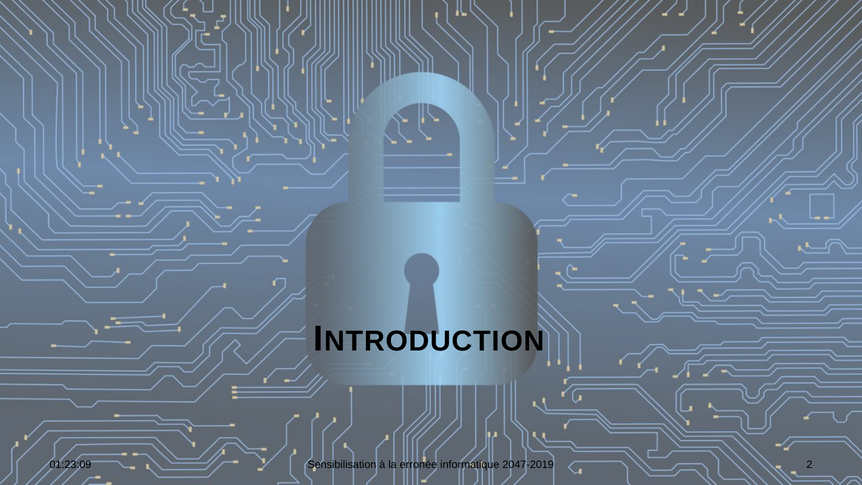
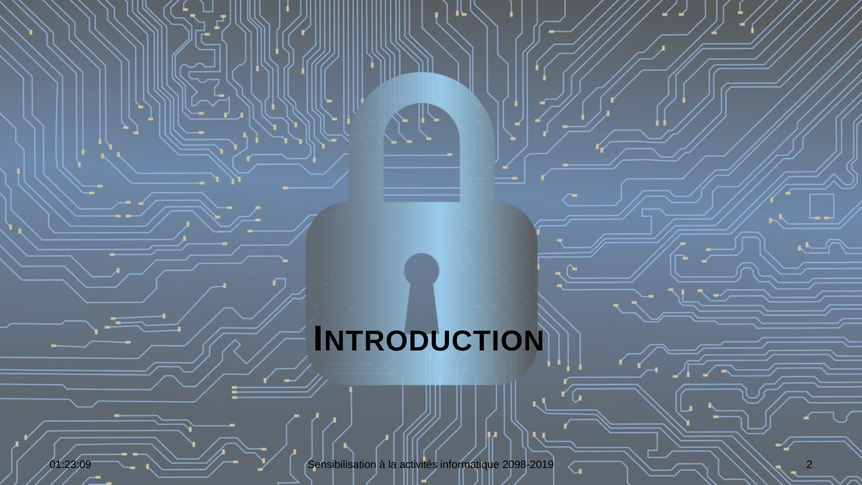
erronée: erronée -> activités
2047-2019: 2047-2019 -> 2098-2019
